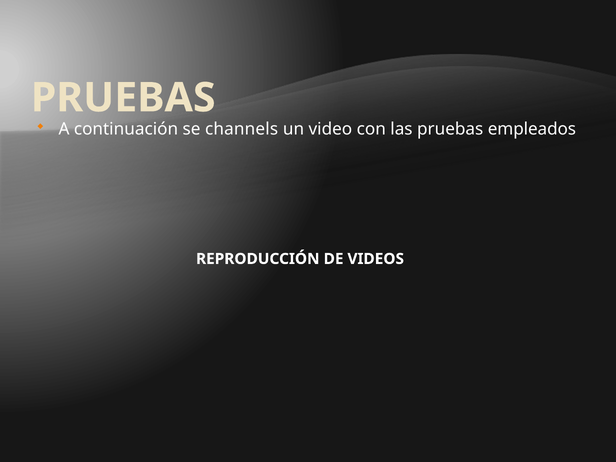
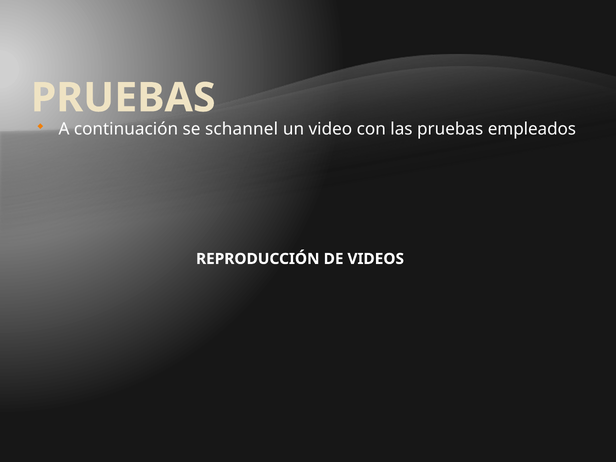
channels: channels -> schannel
